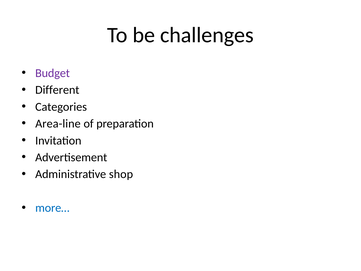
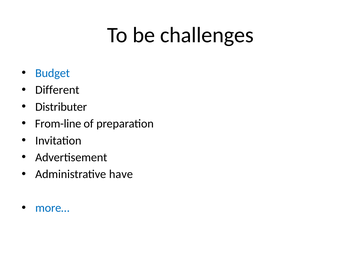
Budget colour: purple -> blue
Categories: Categories -> Distributer
Area-line: Area-line -> From-line
shop: shop -> have
